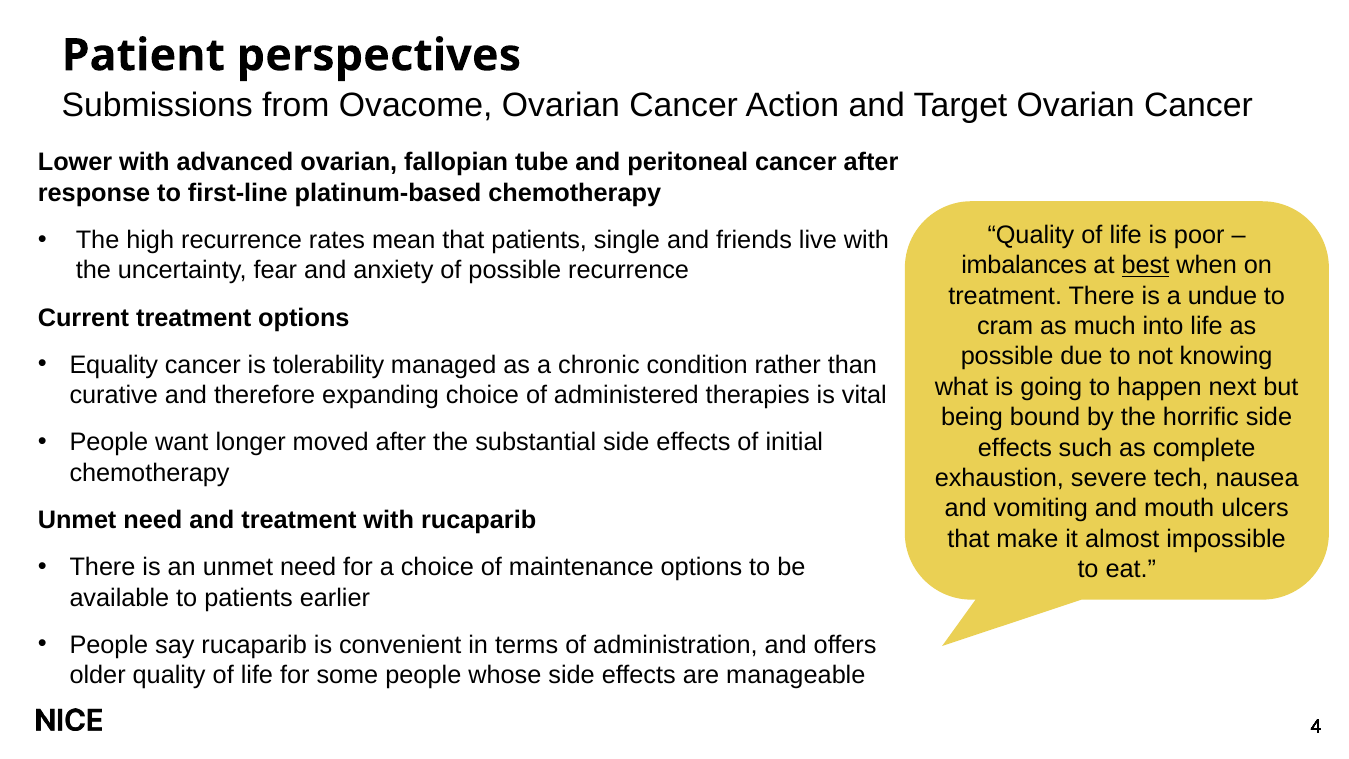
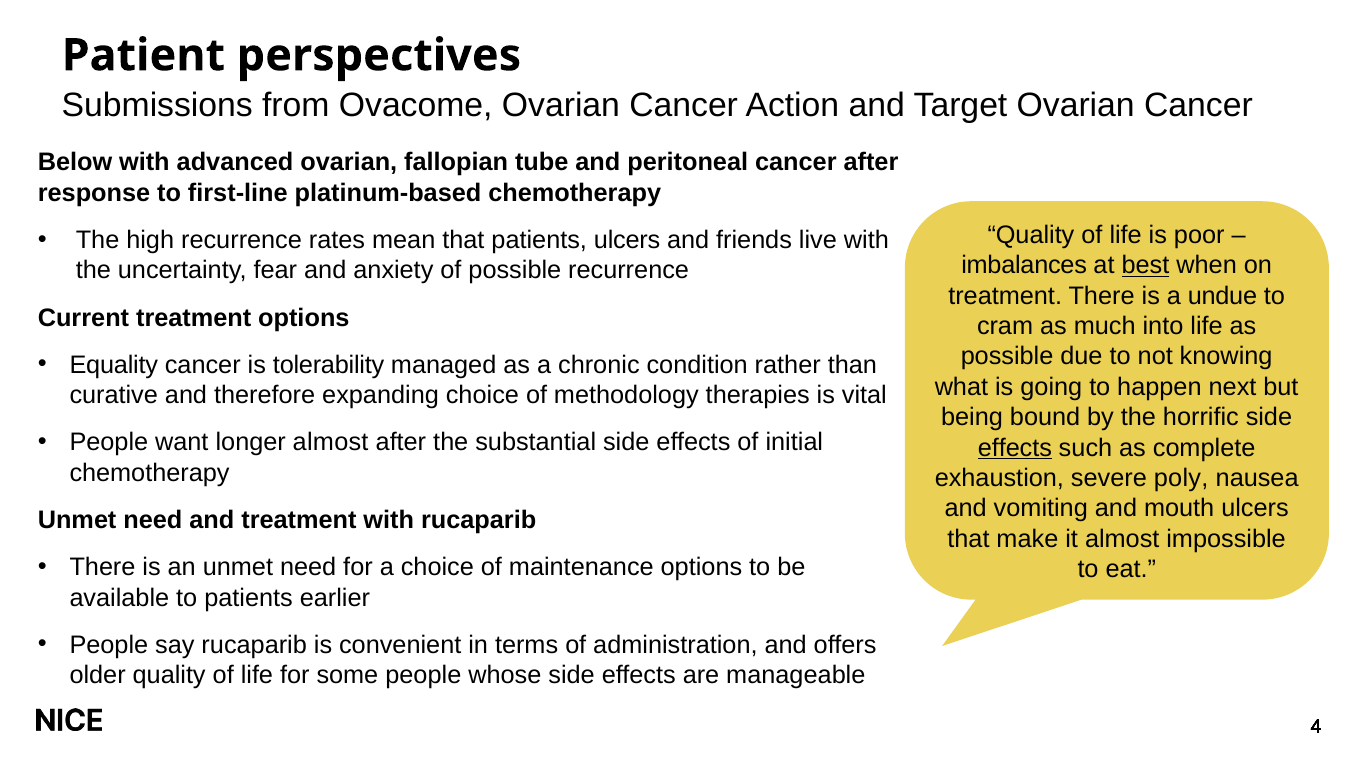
Lower: Lower -> Below
patients single: single -> ulcers
administered: administered -> methodology
longer moved: moved -> almost
effects at (1015, 448) underline: none -> present
tech: tech -> poly
